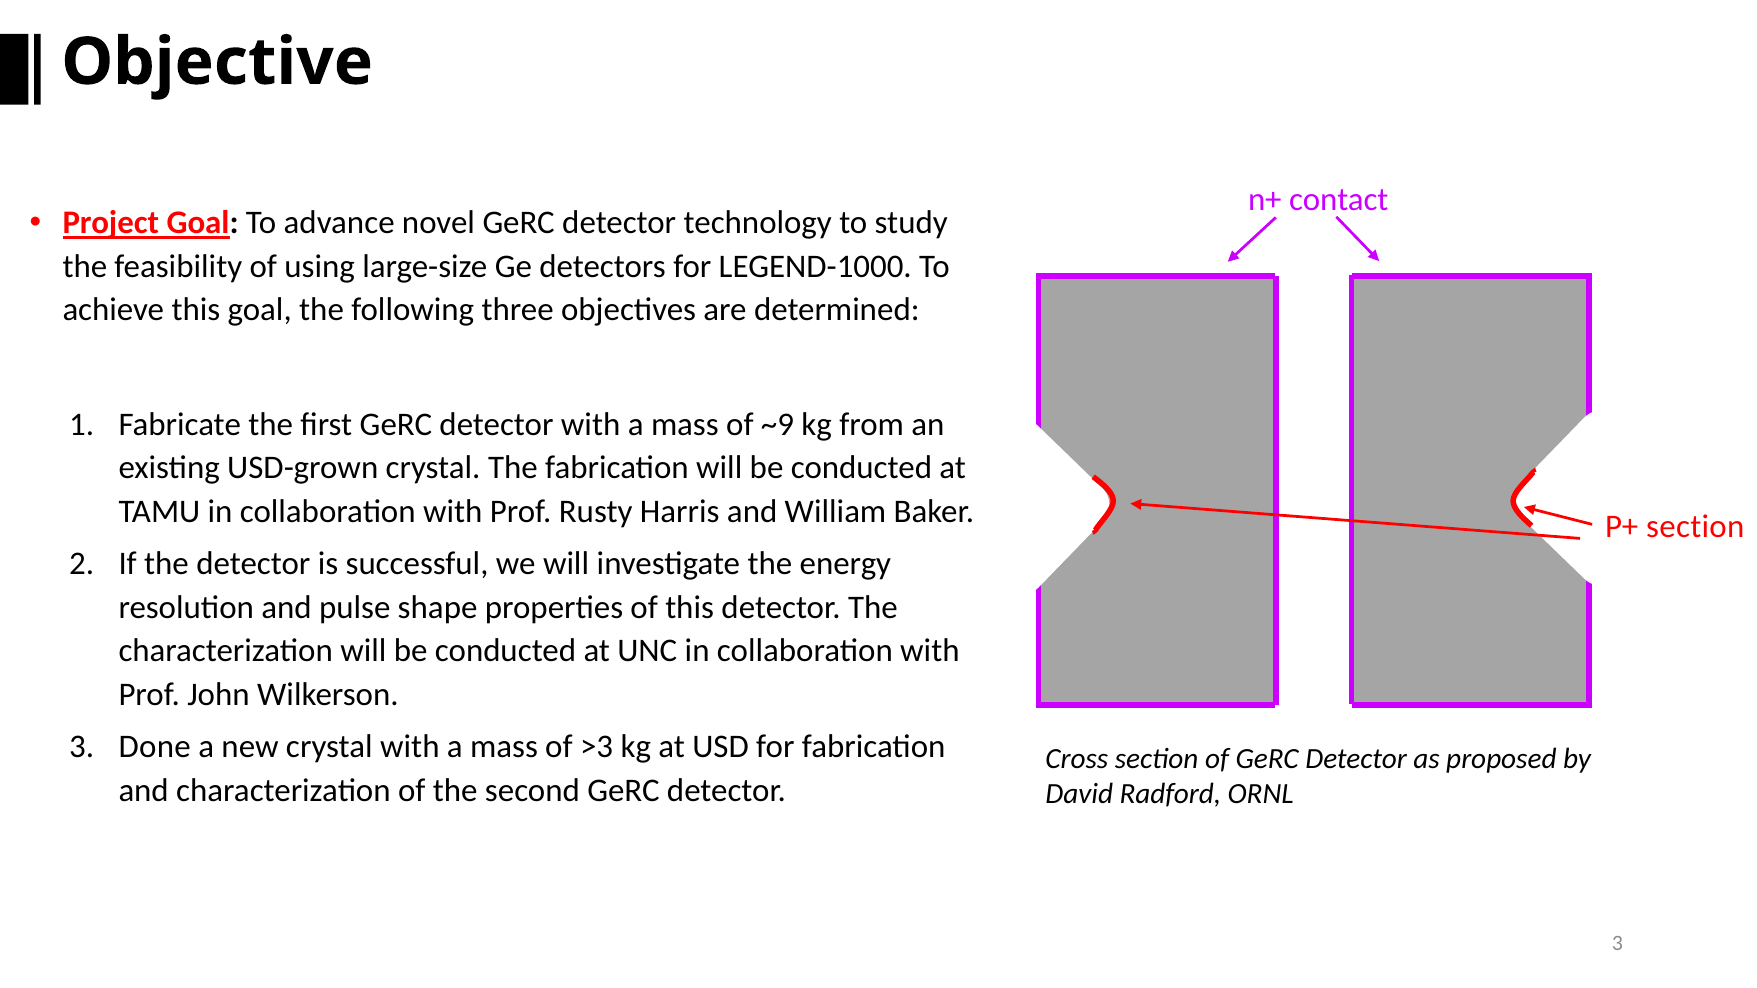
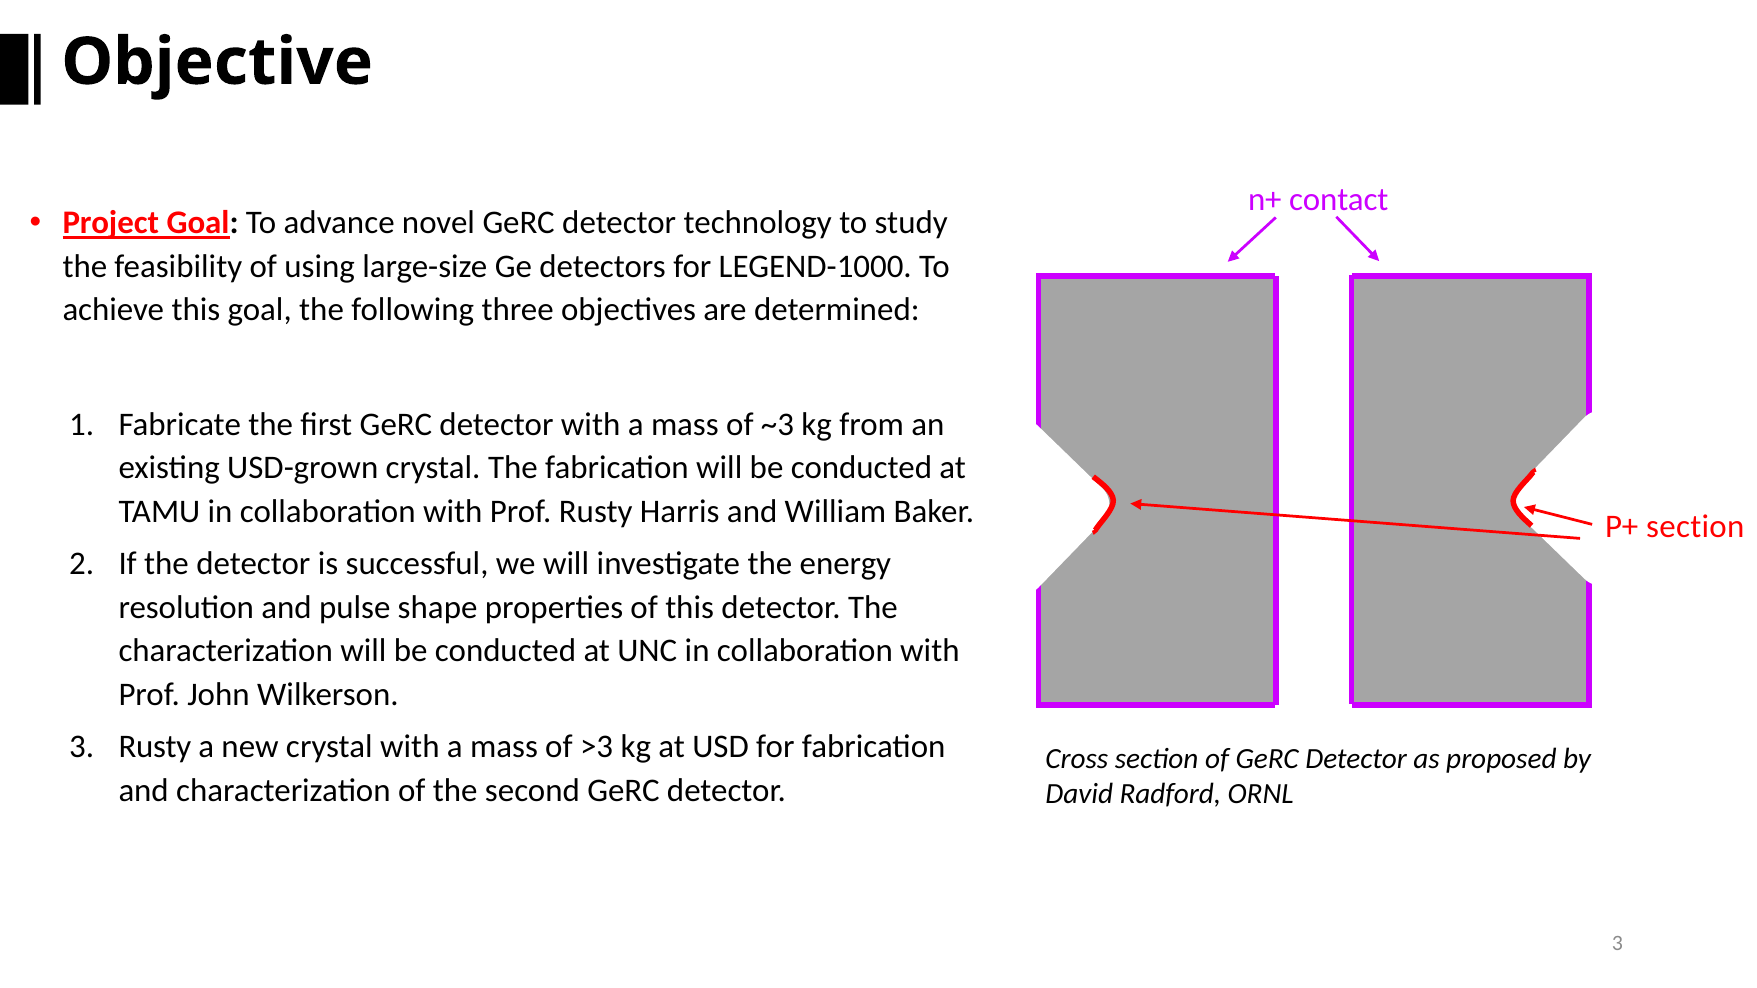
~9: ~9 -> ~3
3 Done: Done -> Rusty
